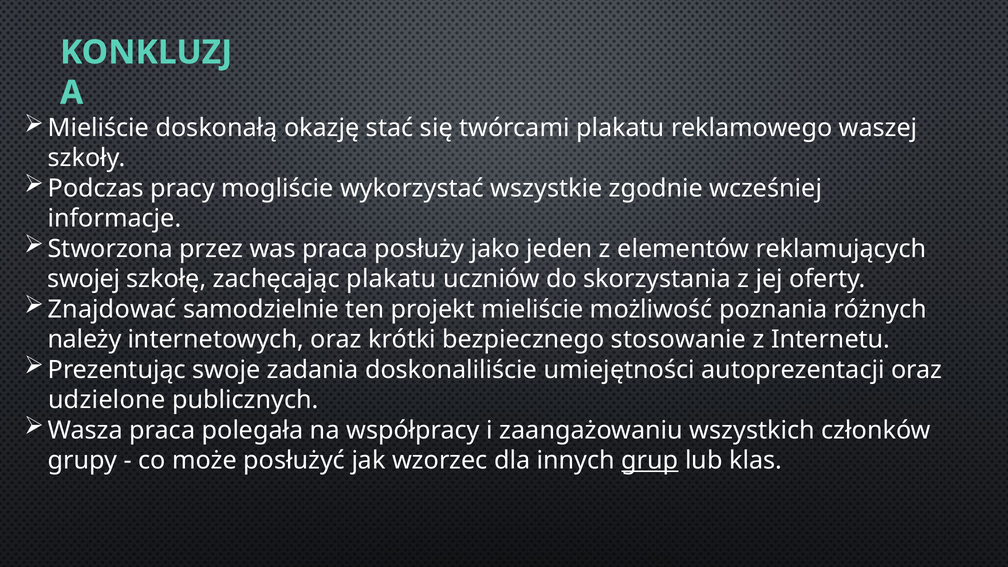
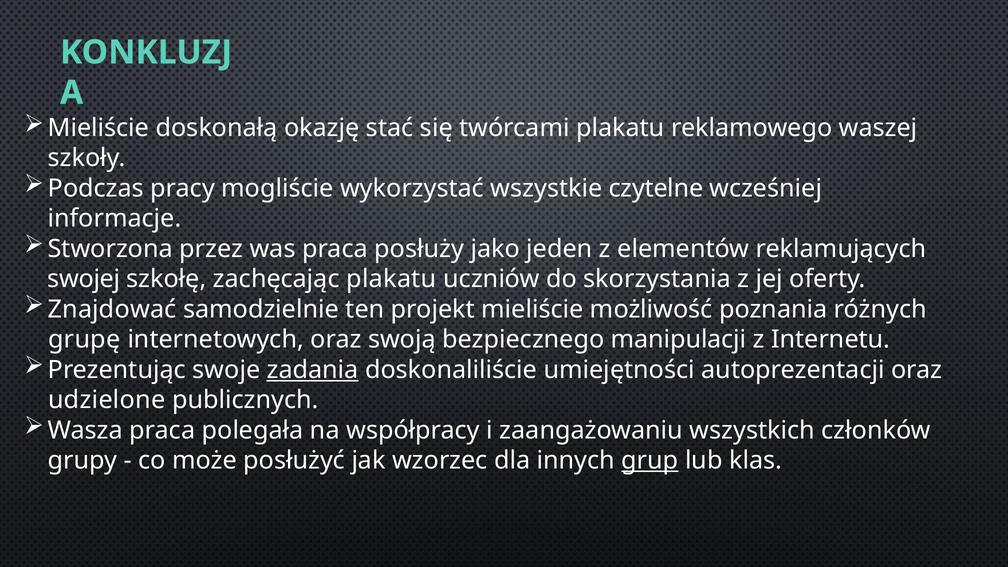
zgodnie: zgodnie -> czytelne
należy: należy -> grupę
krótki: krótki -> swoją
stosowanie: stosowanie -> manipulacji
zadania underline: none -> present
